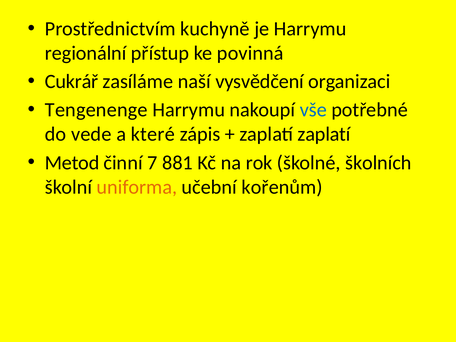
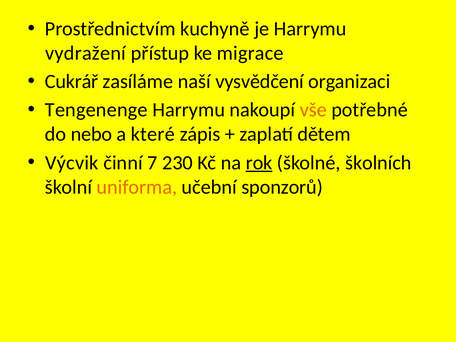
regionální: regionální -> vydražení
povinná: povinná -> migrace
vše colour: blue -> orange
vede: vede -> nebo
zaplatí zaplatí: zaplatí -> dětem
Metod: Metod -> Výcvik
881: 881 -> 230
rok underline: none -> present
kořenům: kořenům -> sponzorů
